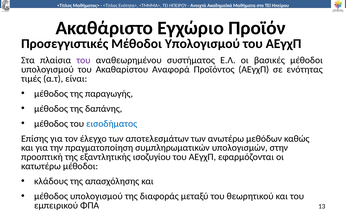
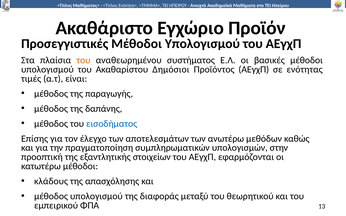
του at (83, 60) colour: purple -> orange
Αναφορά: Αναφορά -> Δηµόσιοι
ισοζυγίου: ισοζυγίου -> στοιχείων
